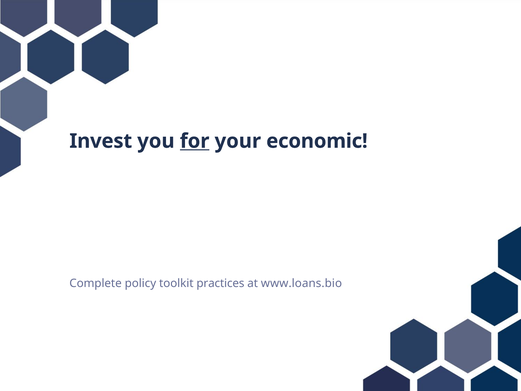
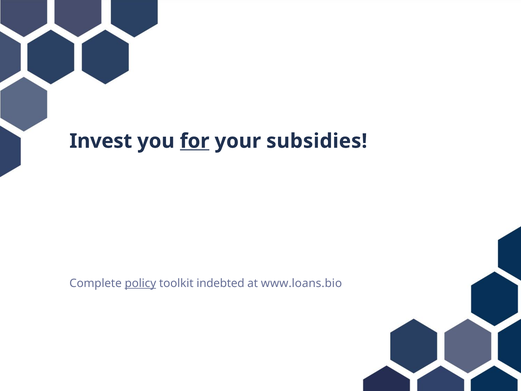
economic: economic -> subsidies
policy underline: none -> present
practices: practices -> indebted
